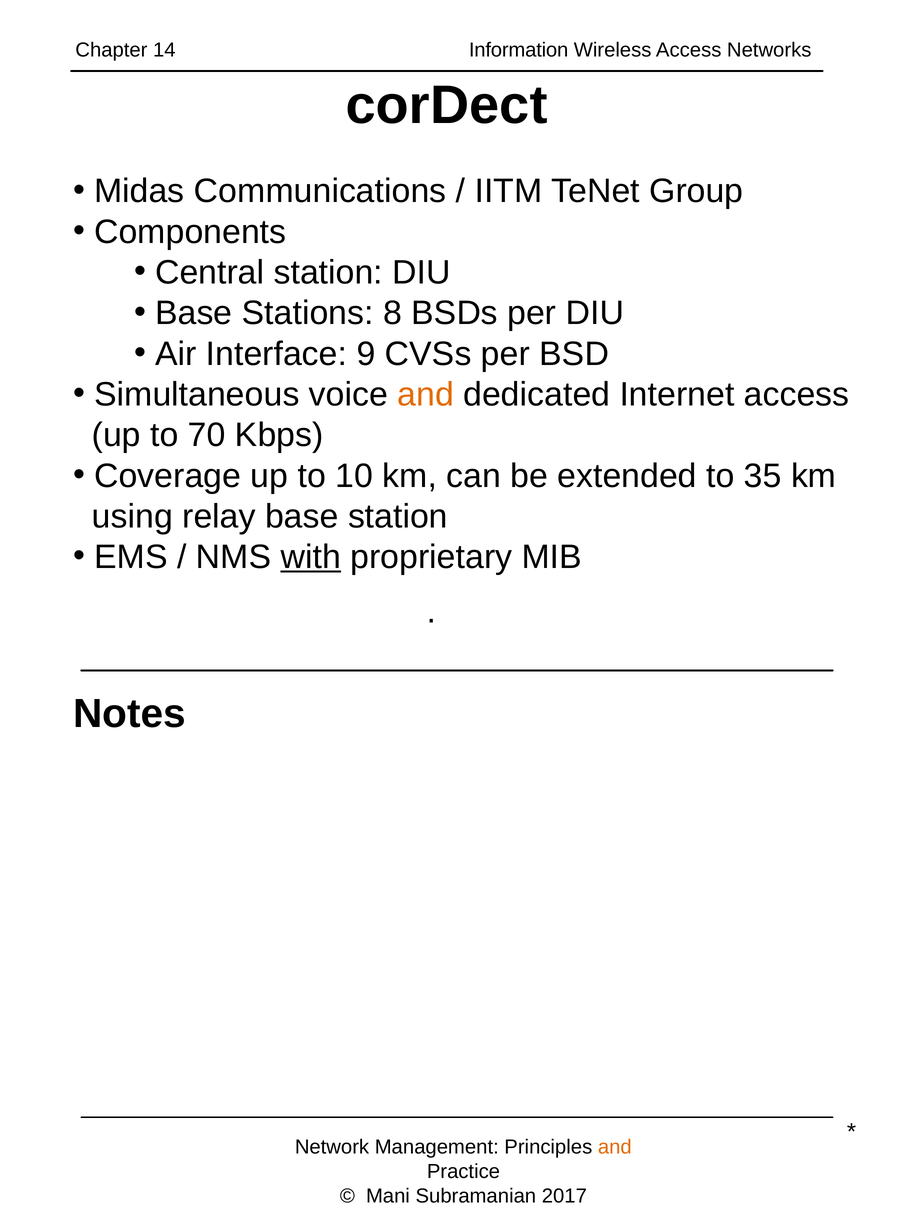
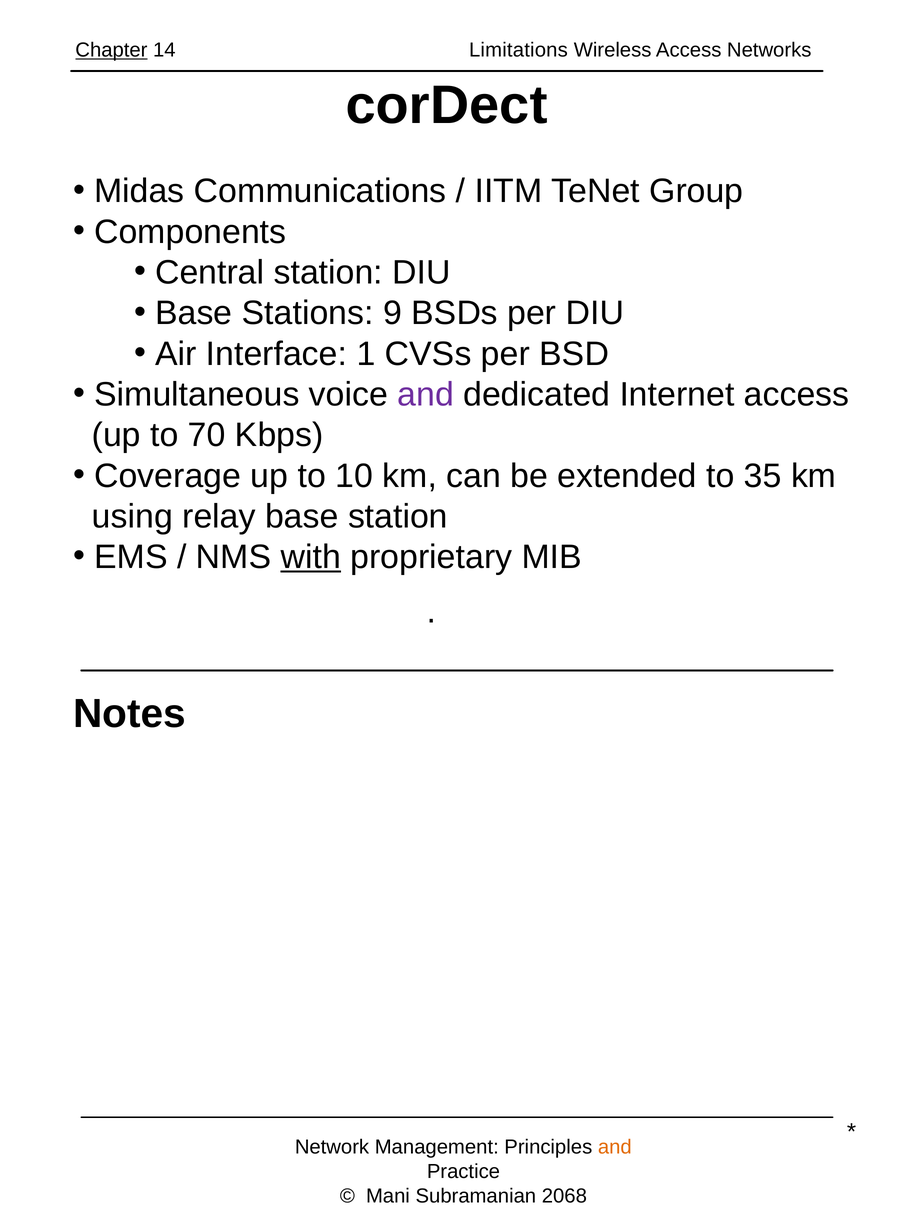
Chapter underline: none -> present
Information: Information -> Limitations
8: 8 -> 9
9: 9 -> 1
and at (426, 394) colour: orange -> purple
2017: 2017 -> 2068
